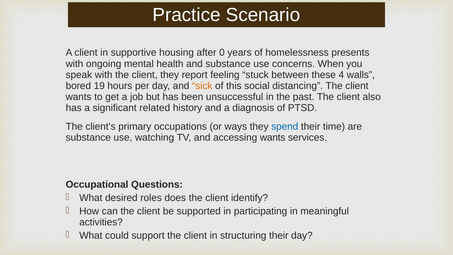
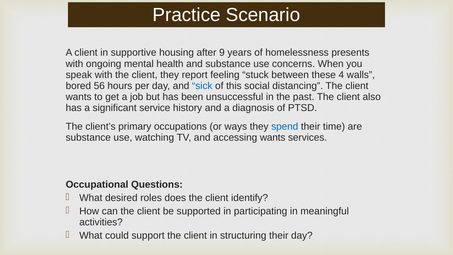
0: 0 -> 9
19: 19 -> 56
sick colour: orange -> blue
related: related -> service
